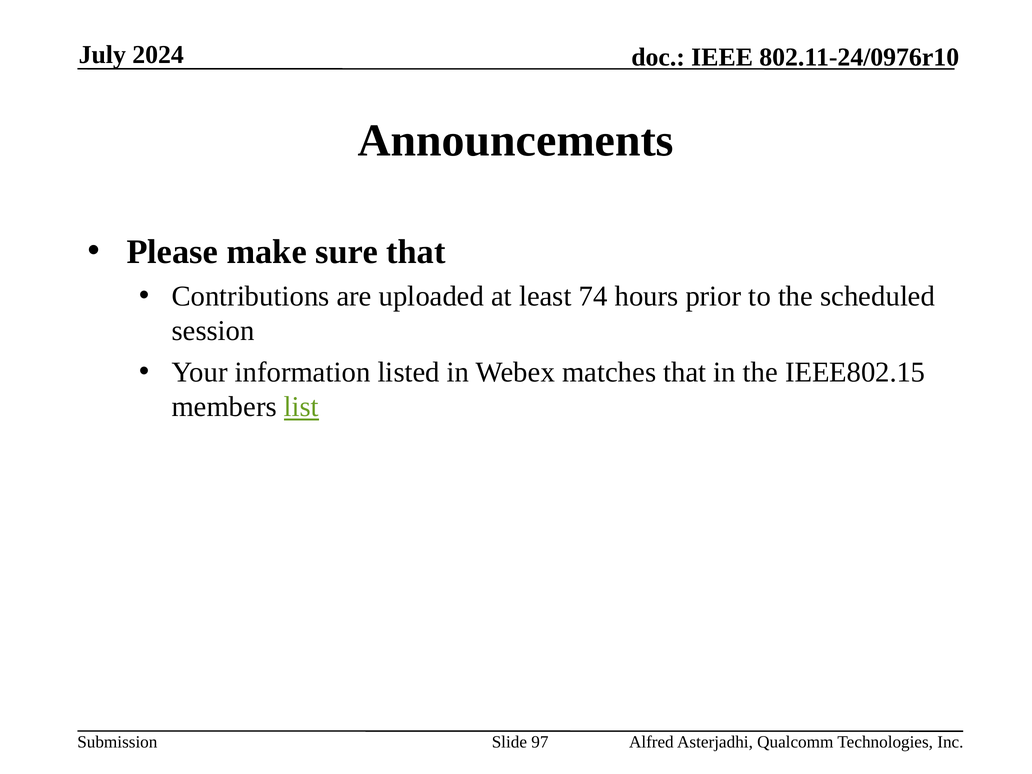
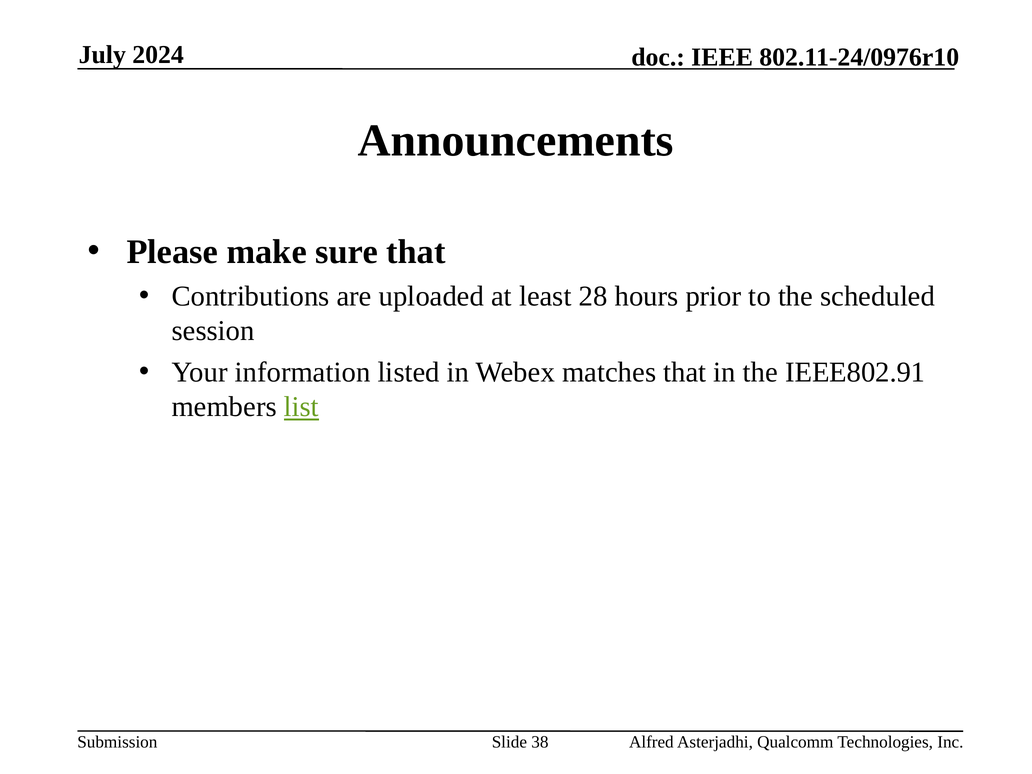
74: 74 -> 28
IEEE802.15: IEEE802.15 -> IEEE802.91
97: 97 -> 38
